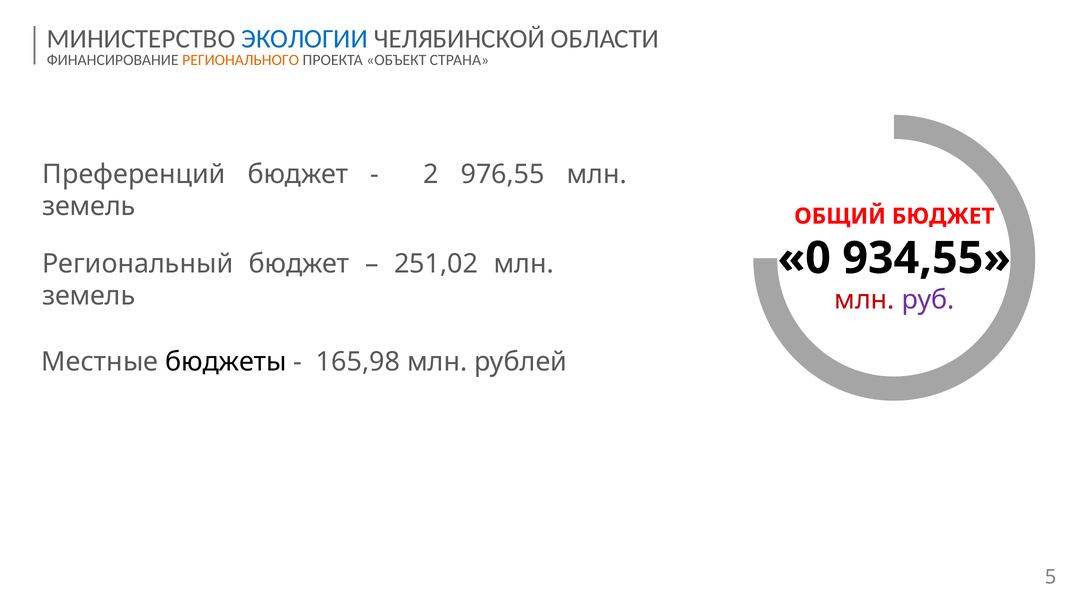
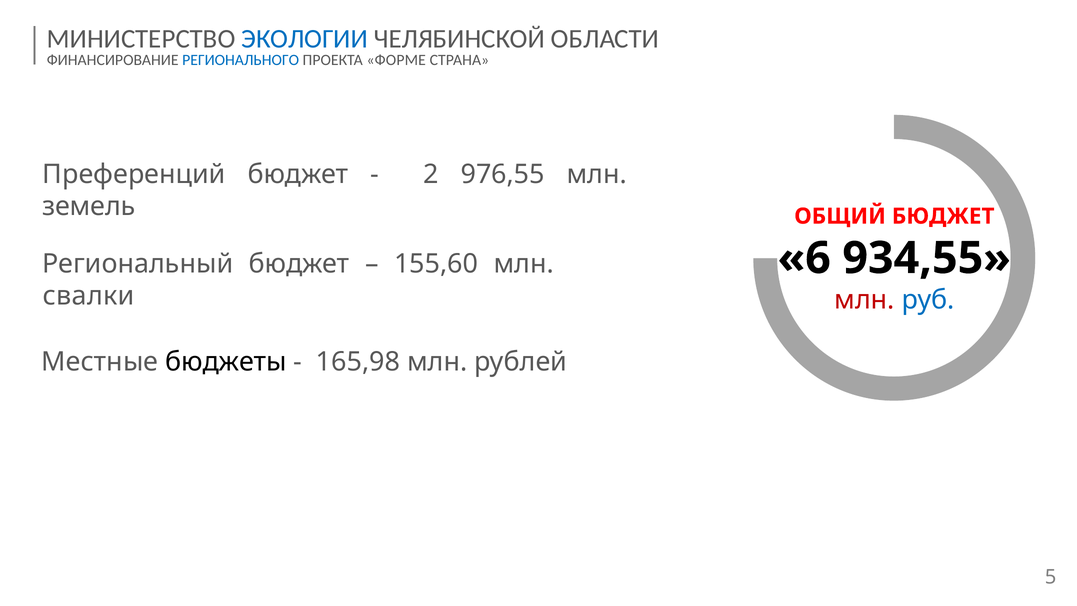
РЕГИОНАЛЬНОГО colour: orange -> blue
ОБЪЕКТ: ОБЪЕКТ -> ФОРМЕ
0: 0 -> 6
251,02: 251,02 -> 155,60
земель at (89, 296): земель -> свалки
руб colour: purple -> blue
